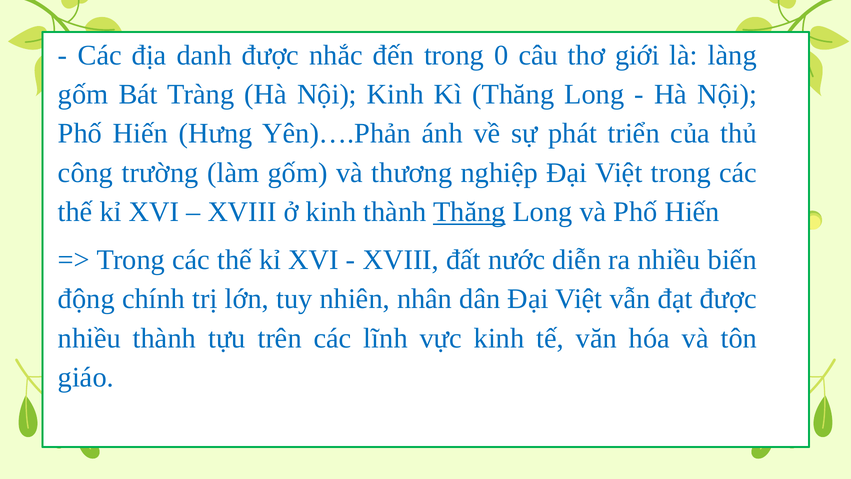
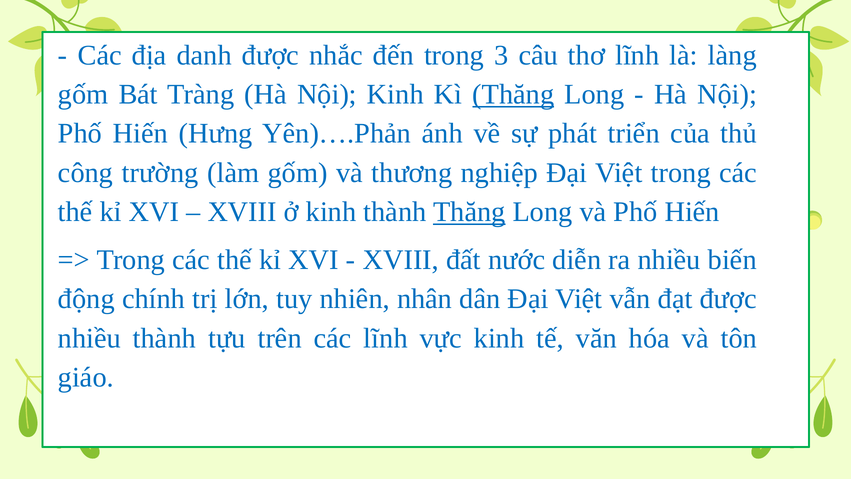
0: 0 -> 3
thơ giới: giới -> lĩnh
Thăng at (513, 94) underline: none -> present
